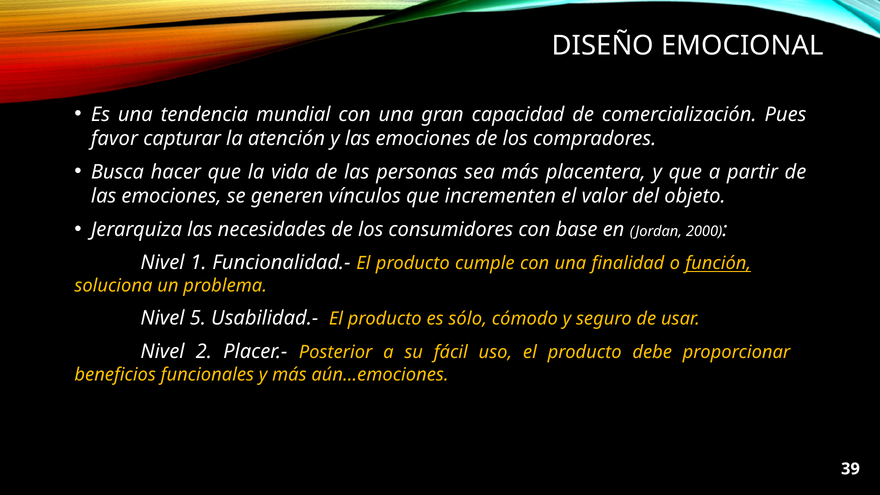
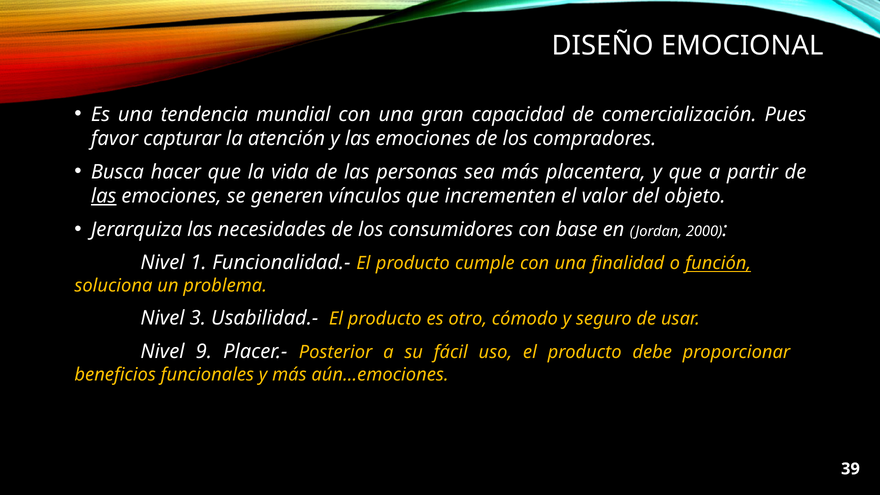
las at (104, 196) underline: none -> present
5: 5 -> 3
sólo: sólo -> otro
2: 2 -> 9
